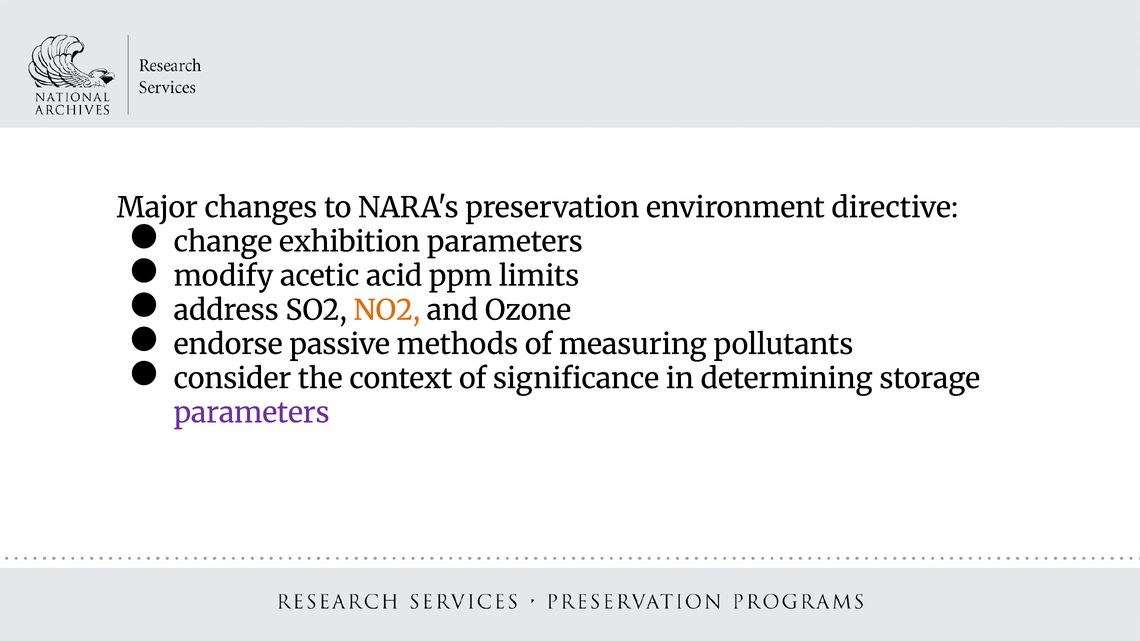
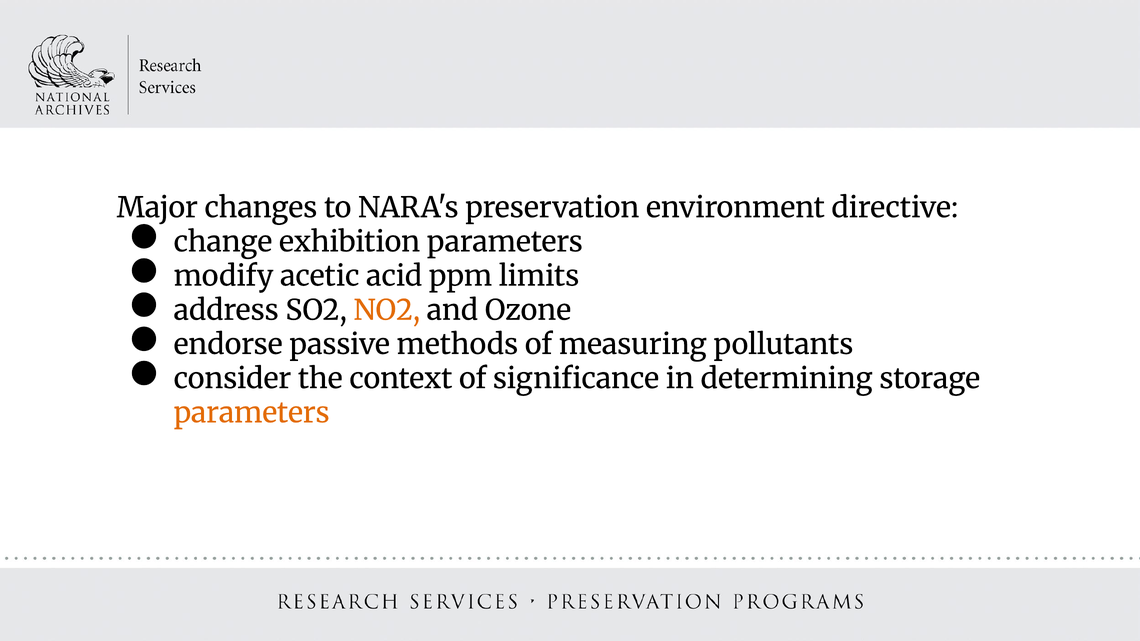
parameters at (252, 413) colour: purple -> orange
